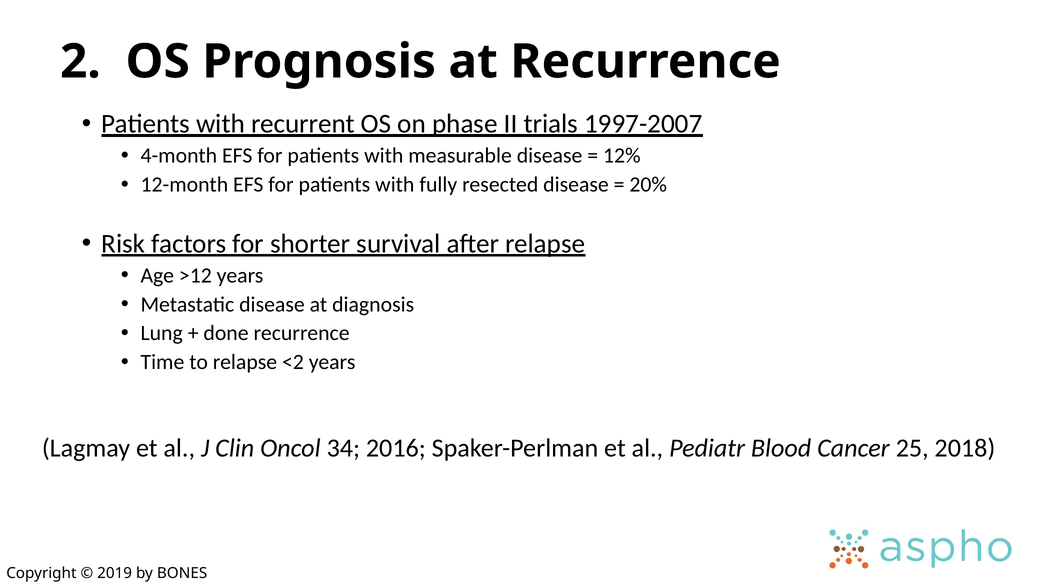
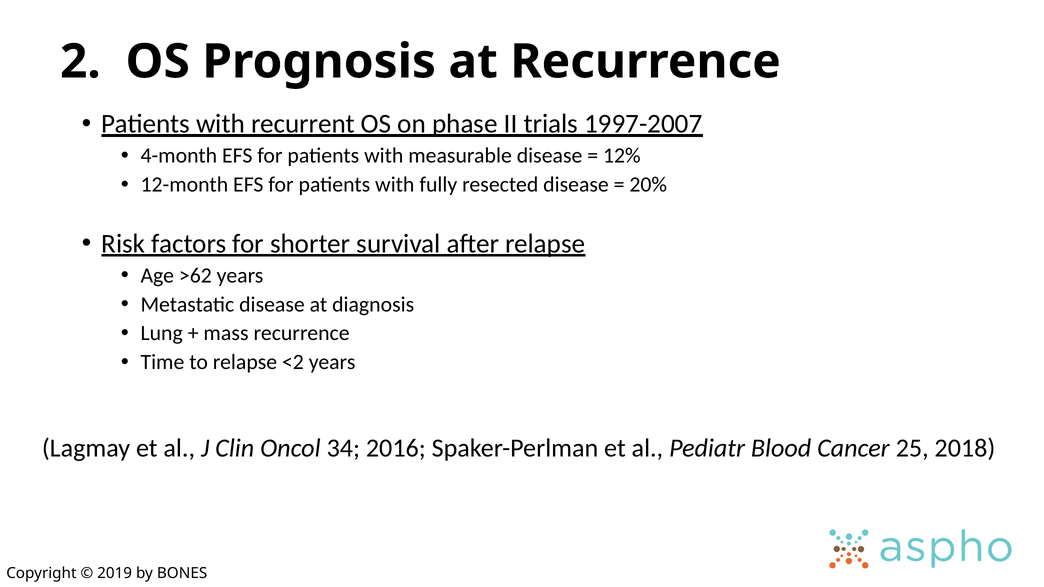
>12: >12 -> >62
done: done -> mass
